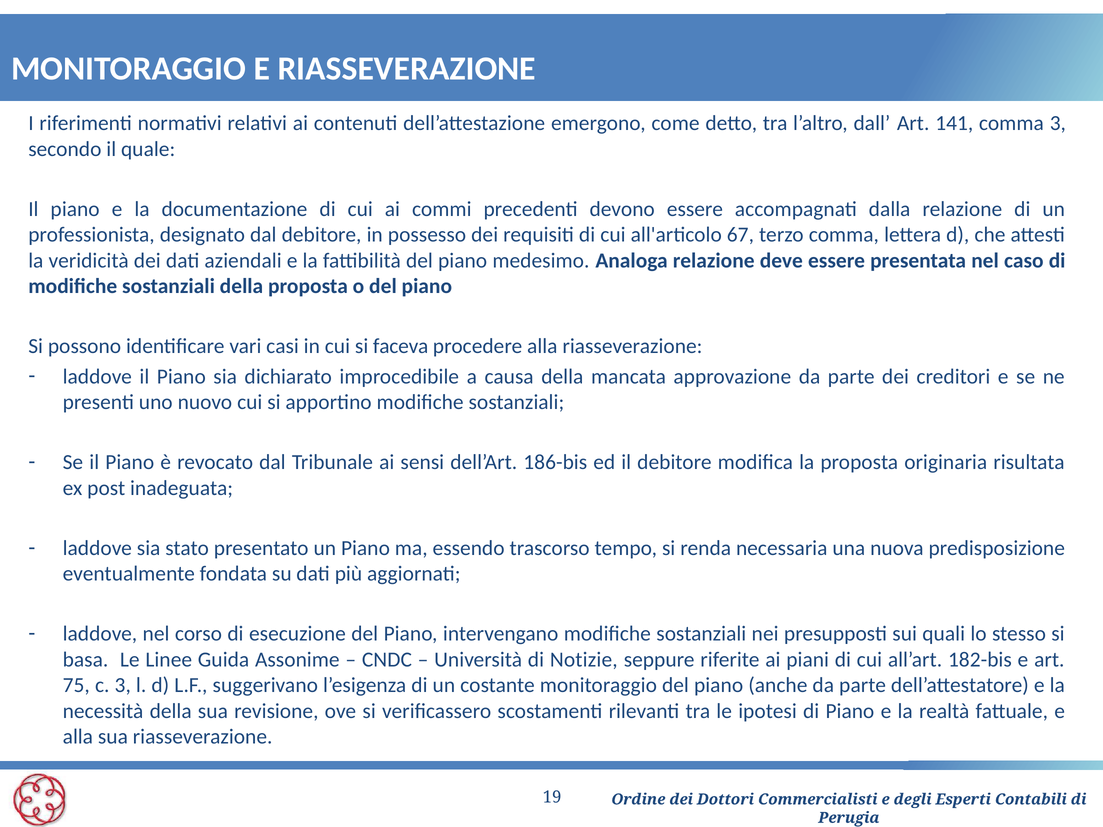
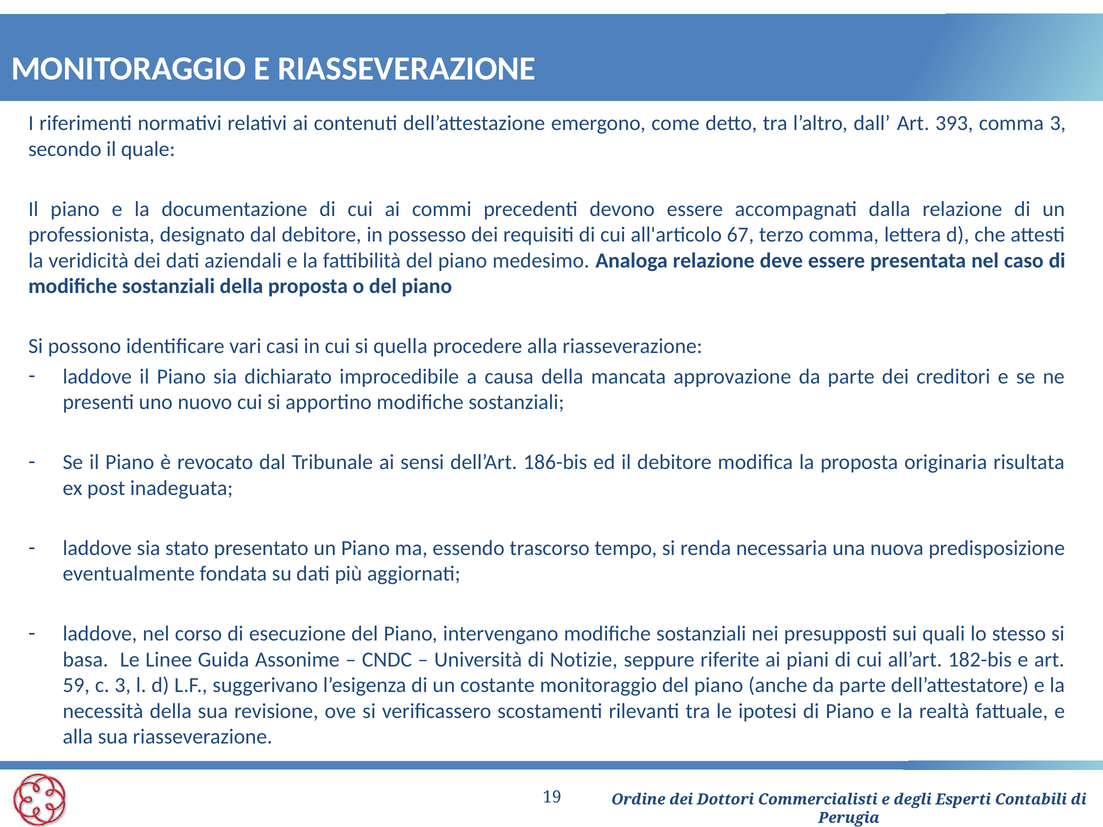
141: 141 -> 393
faceva: faceva -> quella
75: 75 -> 59
